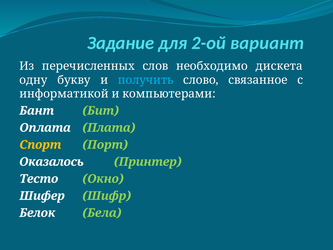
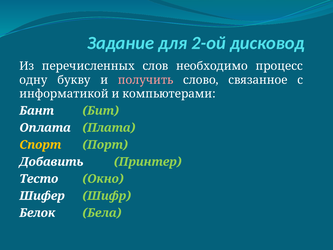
вариант: вариант -> дисковод
дискета: дискета -> процесс
получить colour: light blue -> pink
Оказалось: Оказалось -> Добавить
